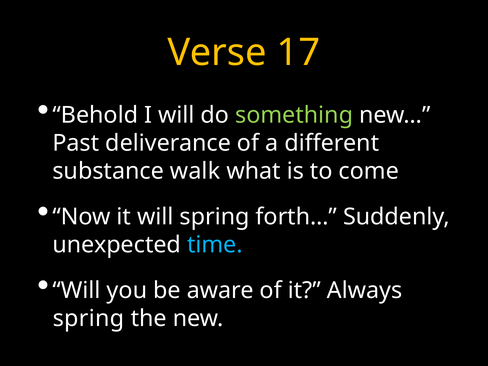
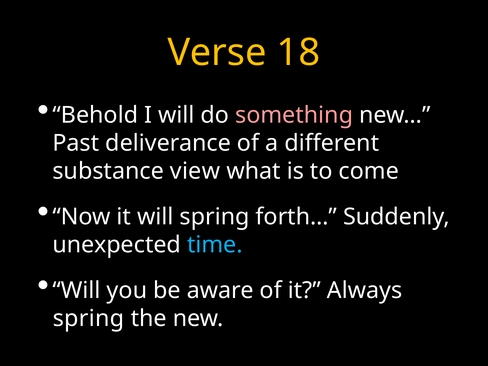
17: 17 -> 18
something colour: light green -> pink
walk: walk -> view
